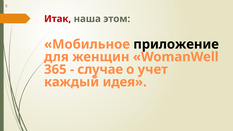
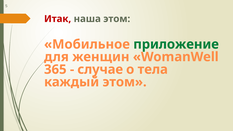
приложение colour: black -> green
учет: учет -> тела
каждый идея: идея -> этом
